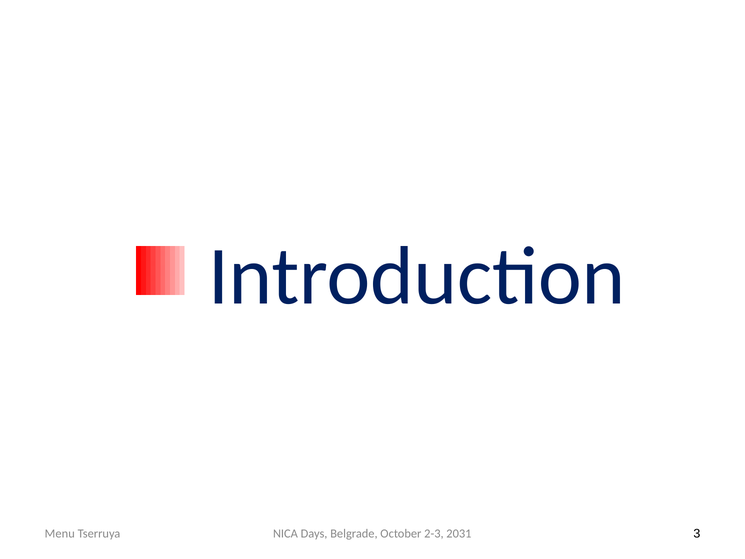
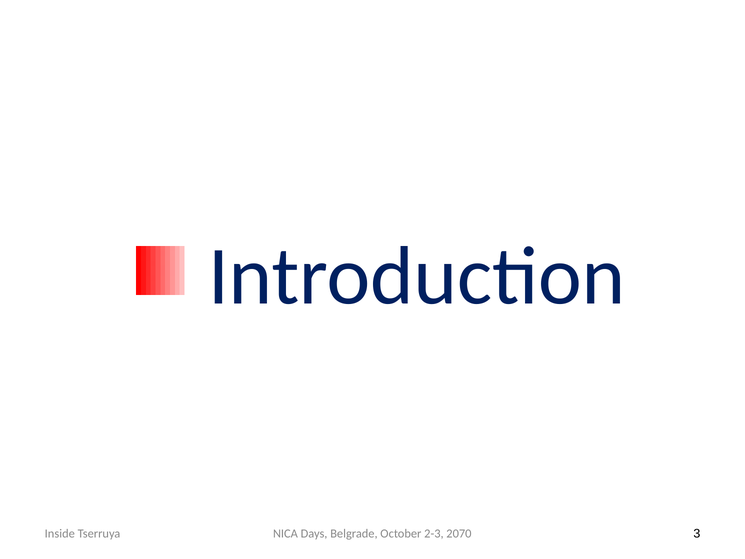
Menu: Menu -> Inside
2031: 2031 -> 2070
